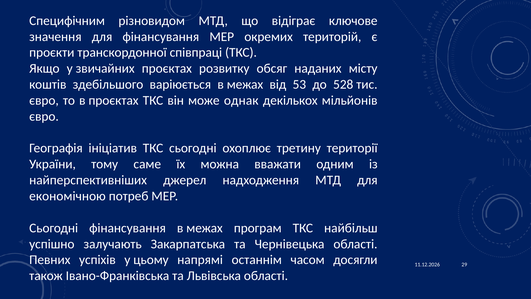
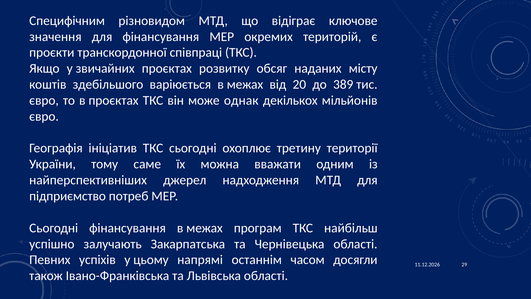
53: 53 -> 20
528: 528 -> 389
економічною: економічною -> підприємство
